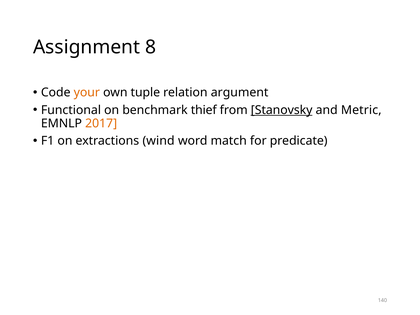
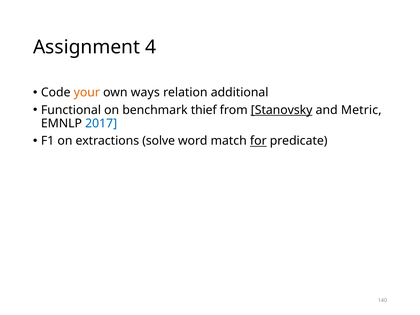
8: 8 -> 4
tuple: tuple -> ways
argument: argument -> additional
2017 colour: orange -> blue
wind: wind -> solve
for underline: none -> present
